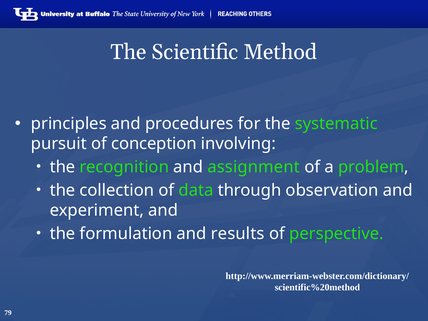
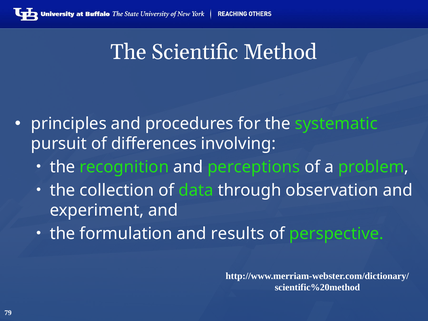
conception: conception -> differences
assignment: assignment -> perceptions
